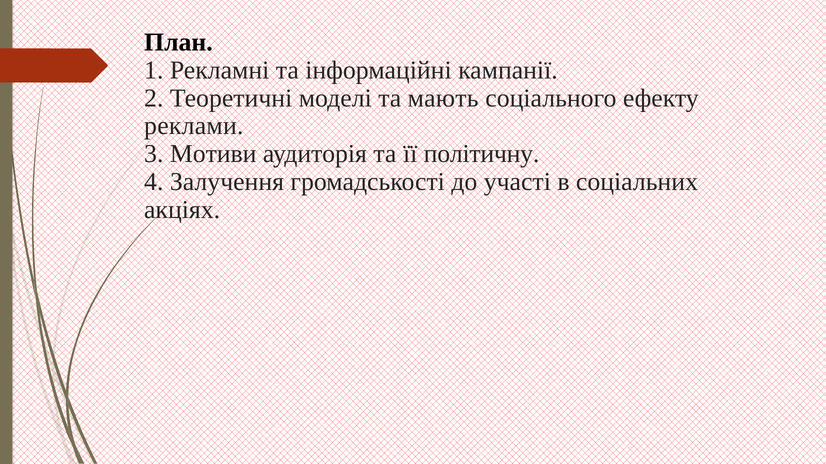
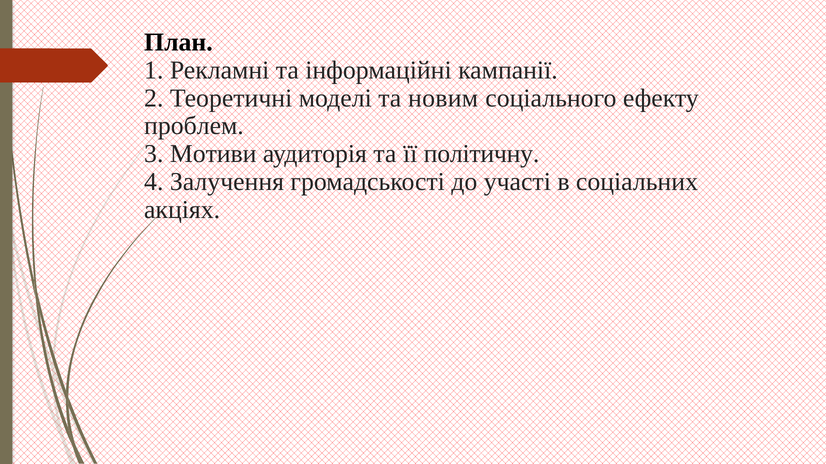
мають: мають -> новим
реклами: реклами -> проблем
